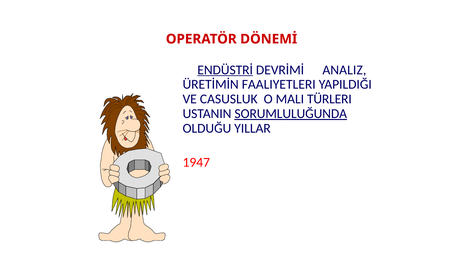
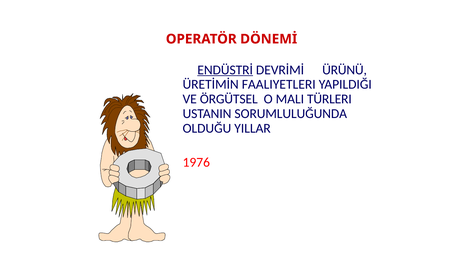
ANALIZ: ANALIZ -> ÜRÜNÜ
CASUSLUK: CASUSLUK -> ÖRGÜTSEL
SORUMLULUĞUNDA underline: present -> none
1947: 1947 -> 1976
